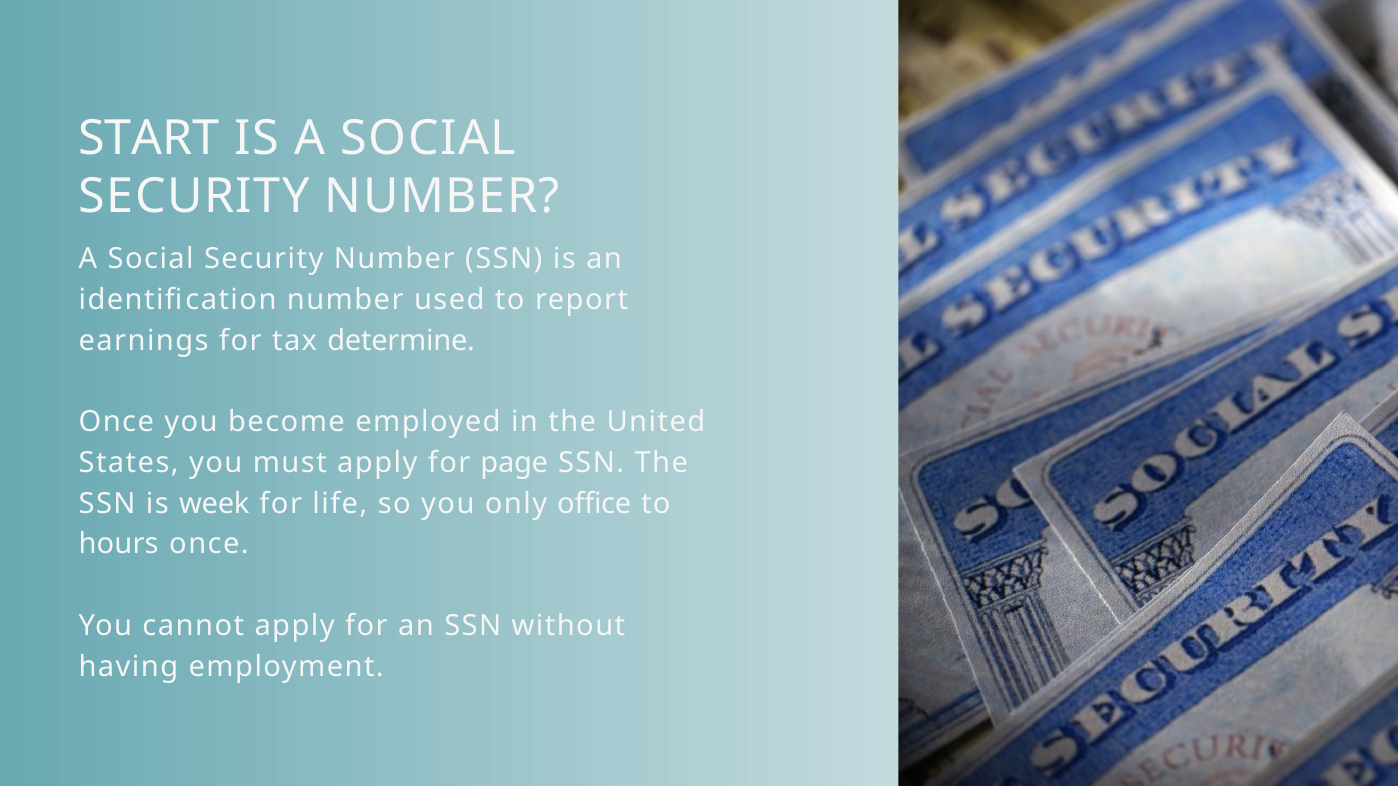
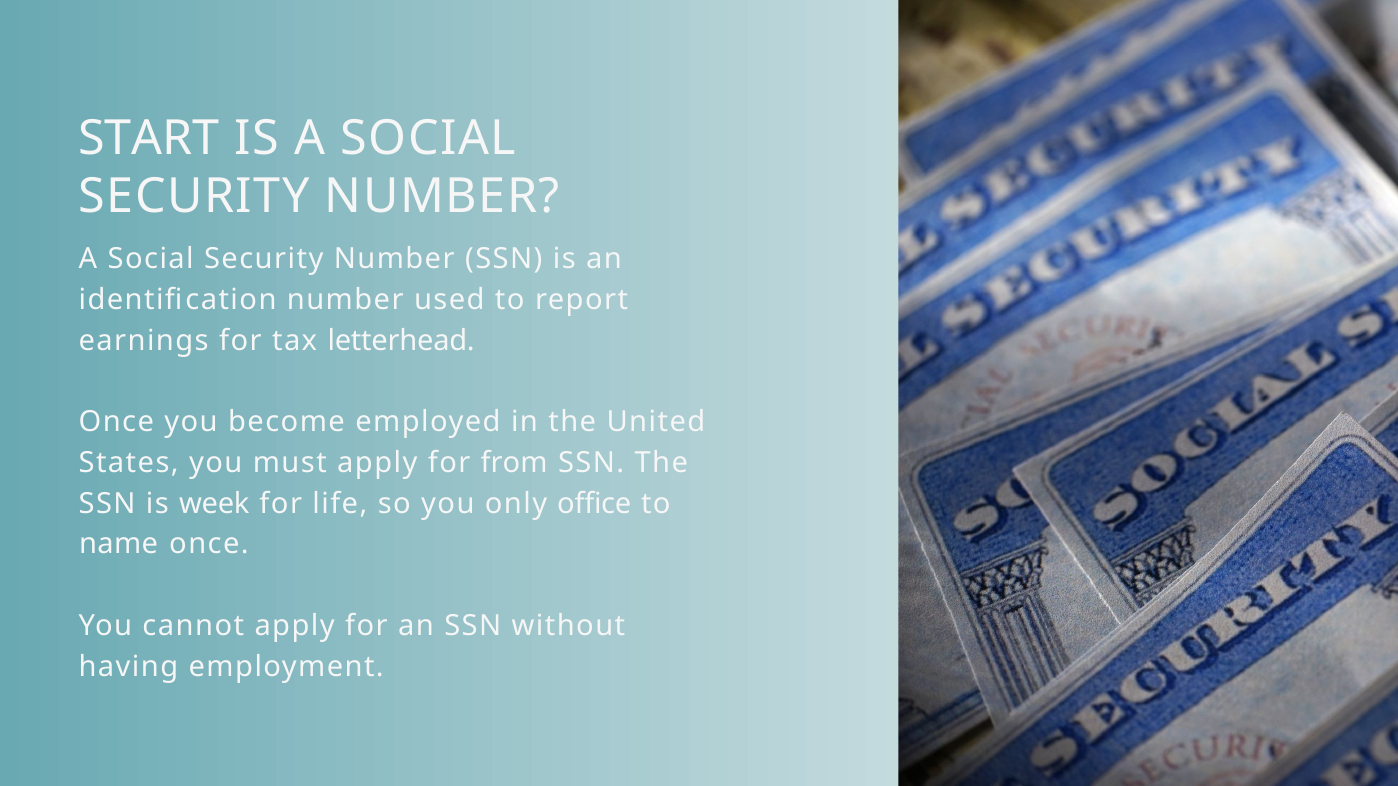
determine: determine -> letterhead
page: page -> from
hours: hours -> name
